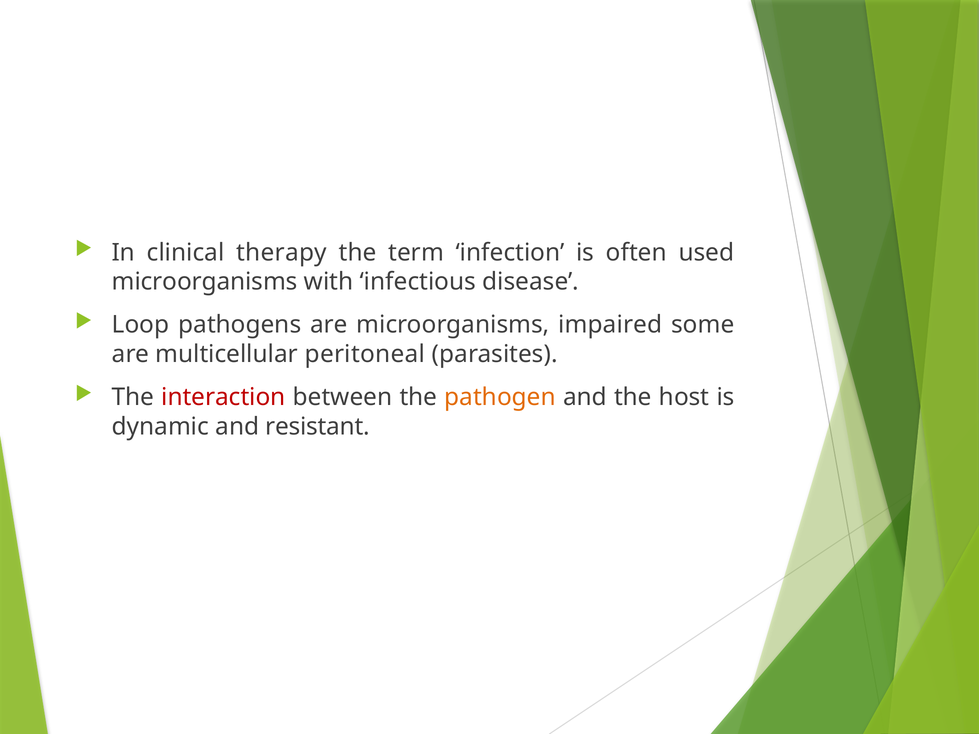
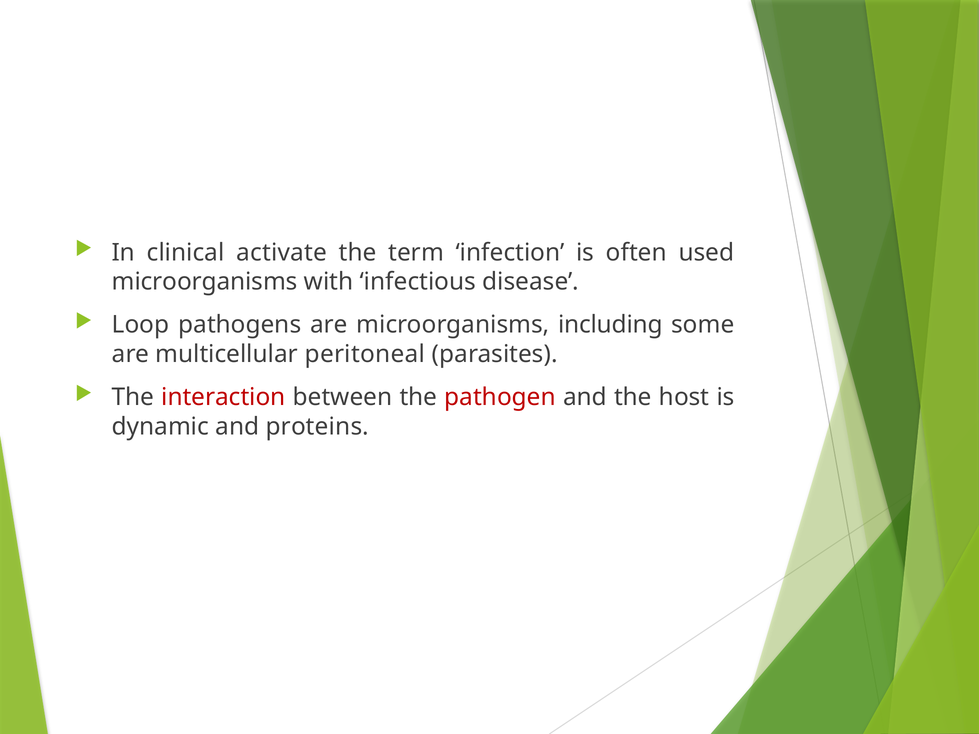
therapy: therapy -> activate
impaired: impaired -> including
pathogen colour: orange -> red
resistant: resistant -> proteins
